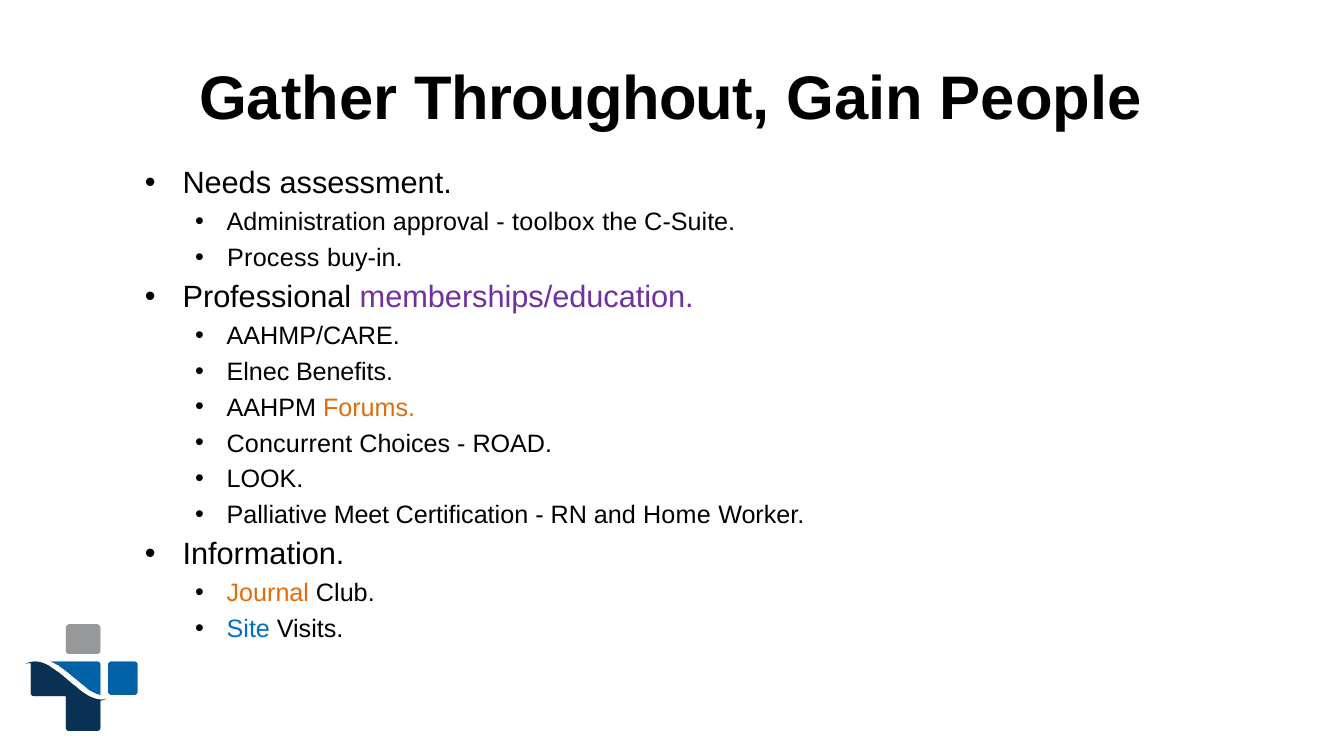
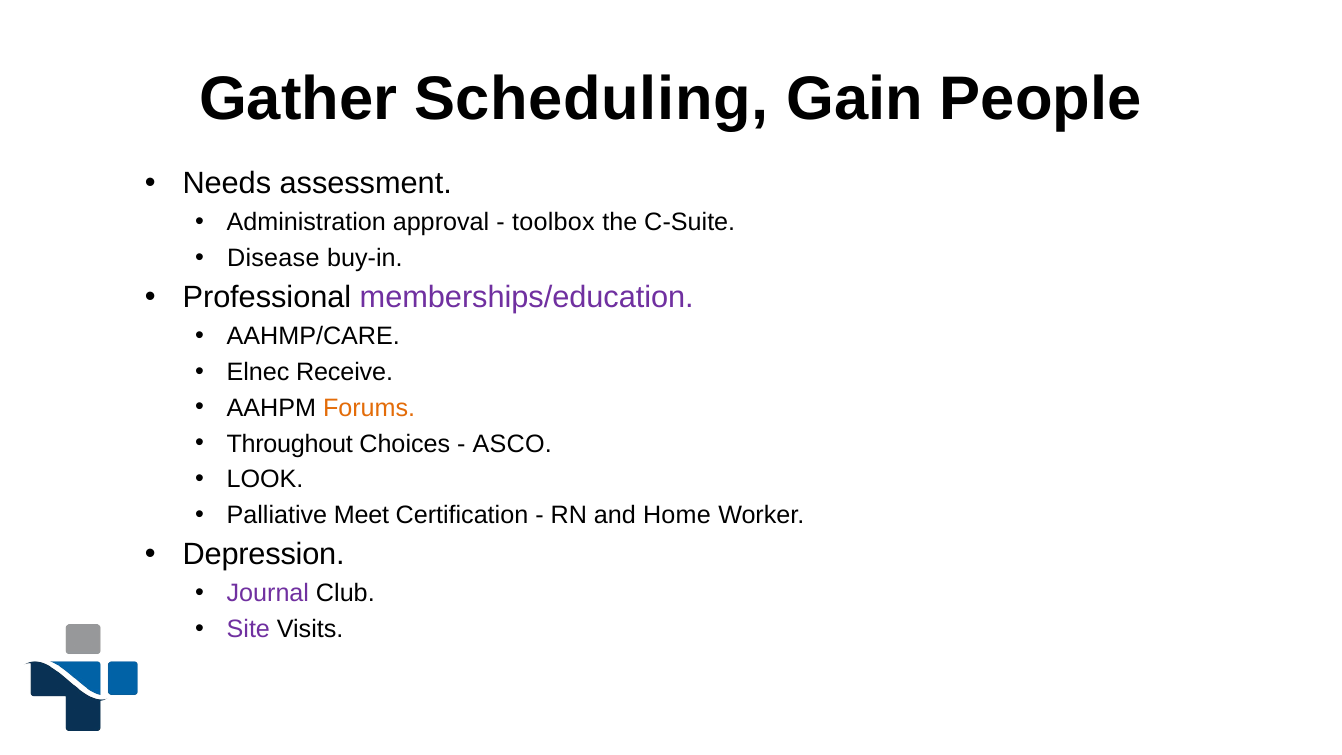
Throughout: Throughout -> Scheduling
Process: Process -> Disease
Benefits: Benefits -> Receive
Concurrent: Concurrent -> Throughout
ROAD: ROAD -> ASCO
Information: Information -> Depression
Journal colour: orange -> purple
Site colour: blue -> purple
